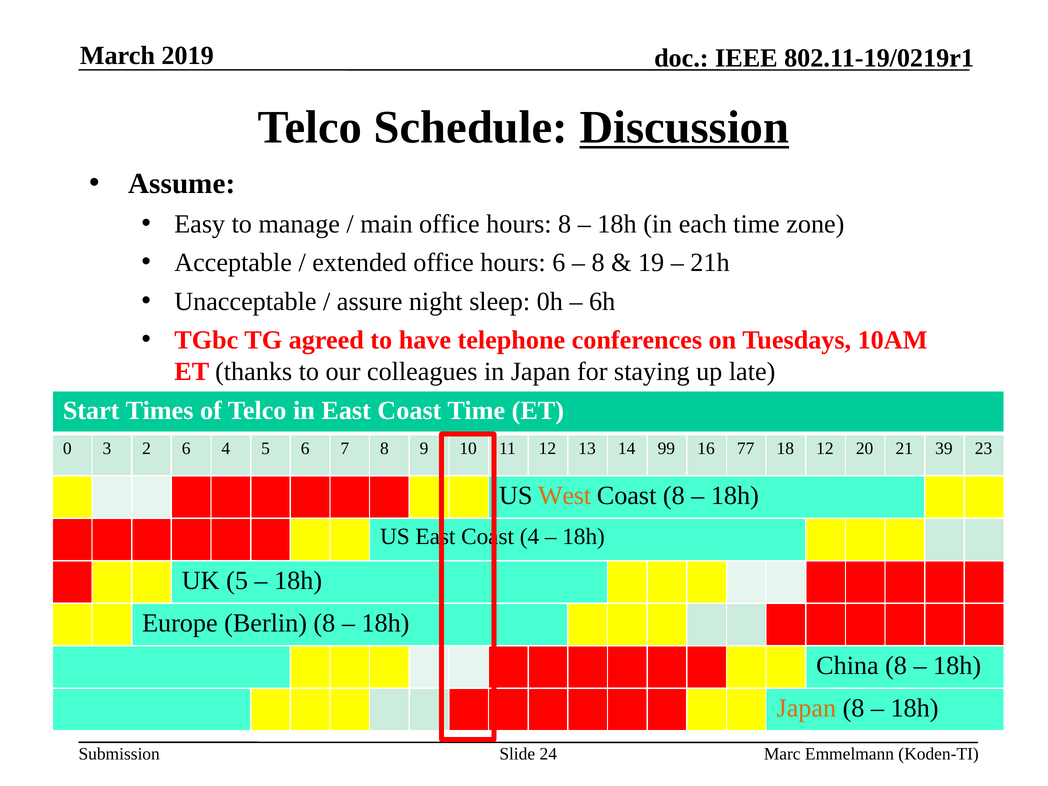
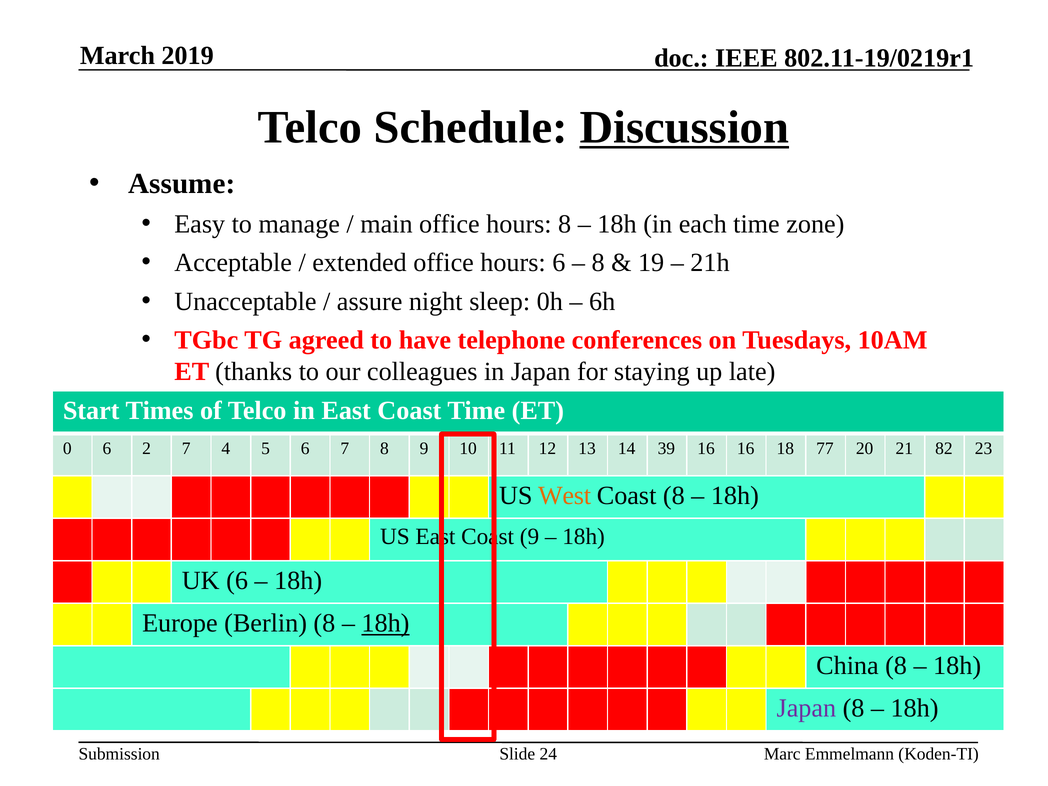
0 3: 3 -> 6
2 6: 6 -> 7
99: 99 -> 39
16 77: 77 -> 16
18 12: 12 -> 77
39: 39 -> 82
Coast 4: 4 -> 9
UK 5: 5 -> 6
18h at (385, 623) underline: none -> present
Japan at (806, 708) colour: orange -> purple
